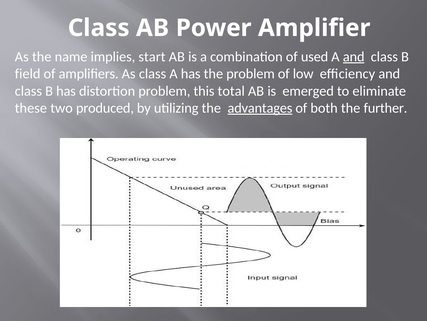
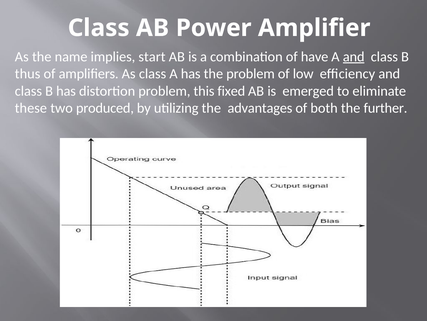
used: used -> have
field: field -> thus
total: total -> fixed
advantages underline: present -> none
